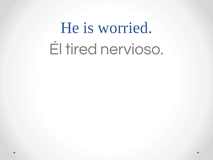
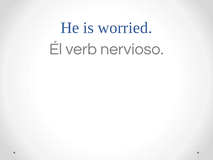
tired: tired -> verb
